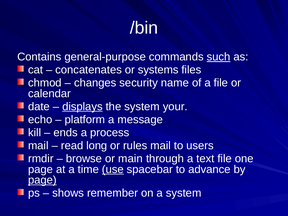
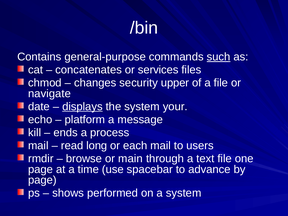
systems: systems -> services
name: name -> upper
calendar: calendar -> navigate
rules: rules -> each
use underline: present -> none
page at (42, 180) underline: present -> none
remember: remember -> performed
